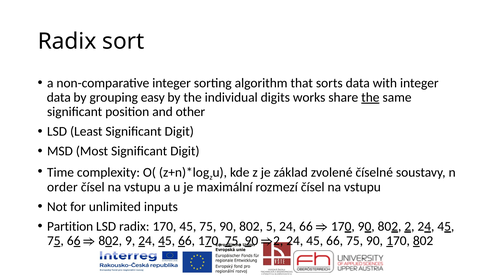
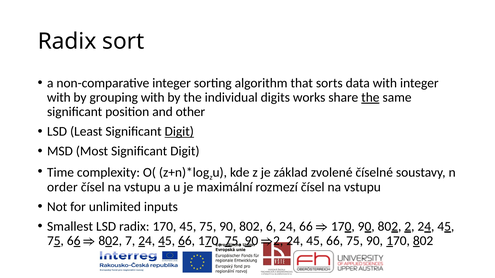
data at (59, 98): data -> with
grouping easy: easy -> with
Digit at (179, 132) underline: none -> present
Partition: Partition -> Smallest
5: 5 -> 6
9: 9 -> 7
